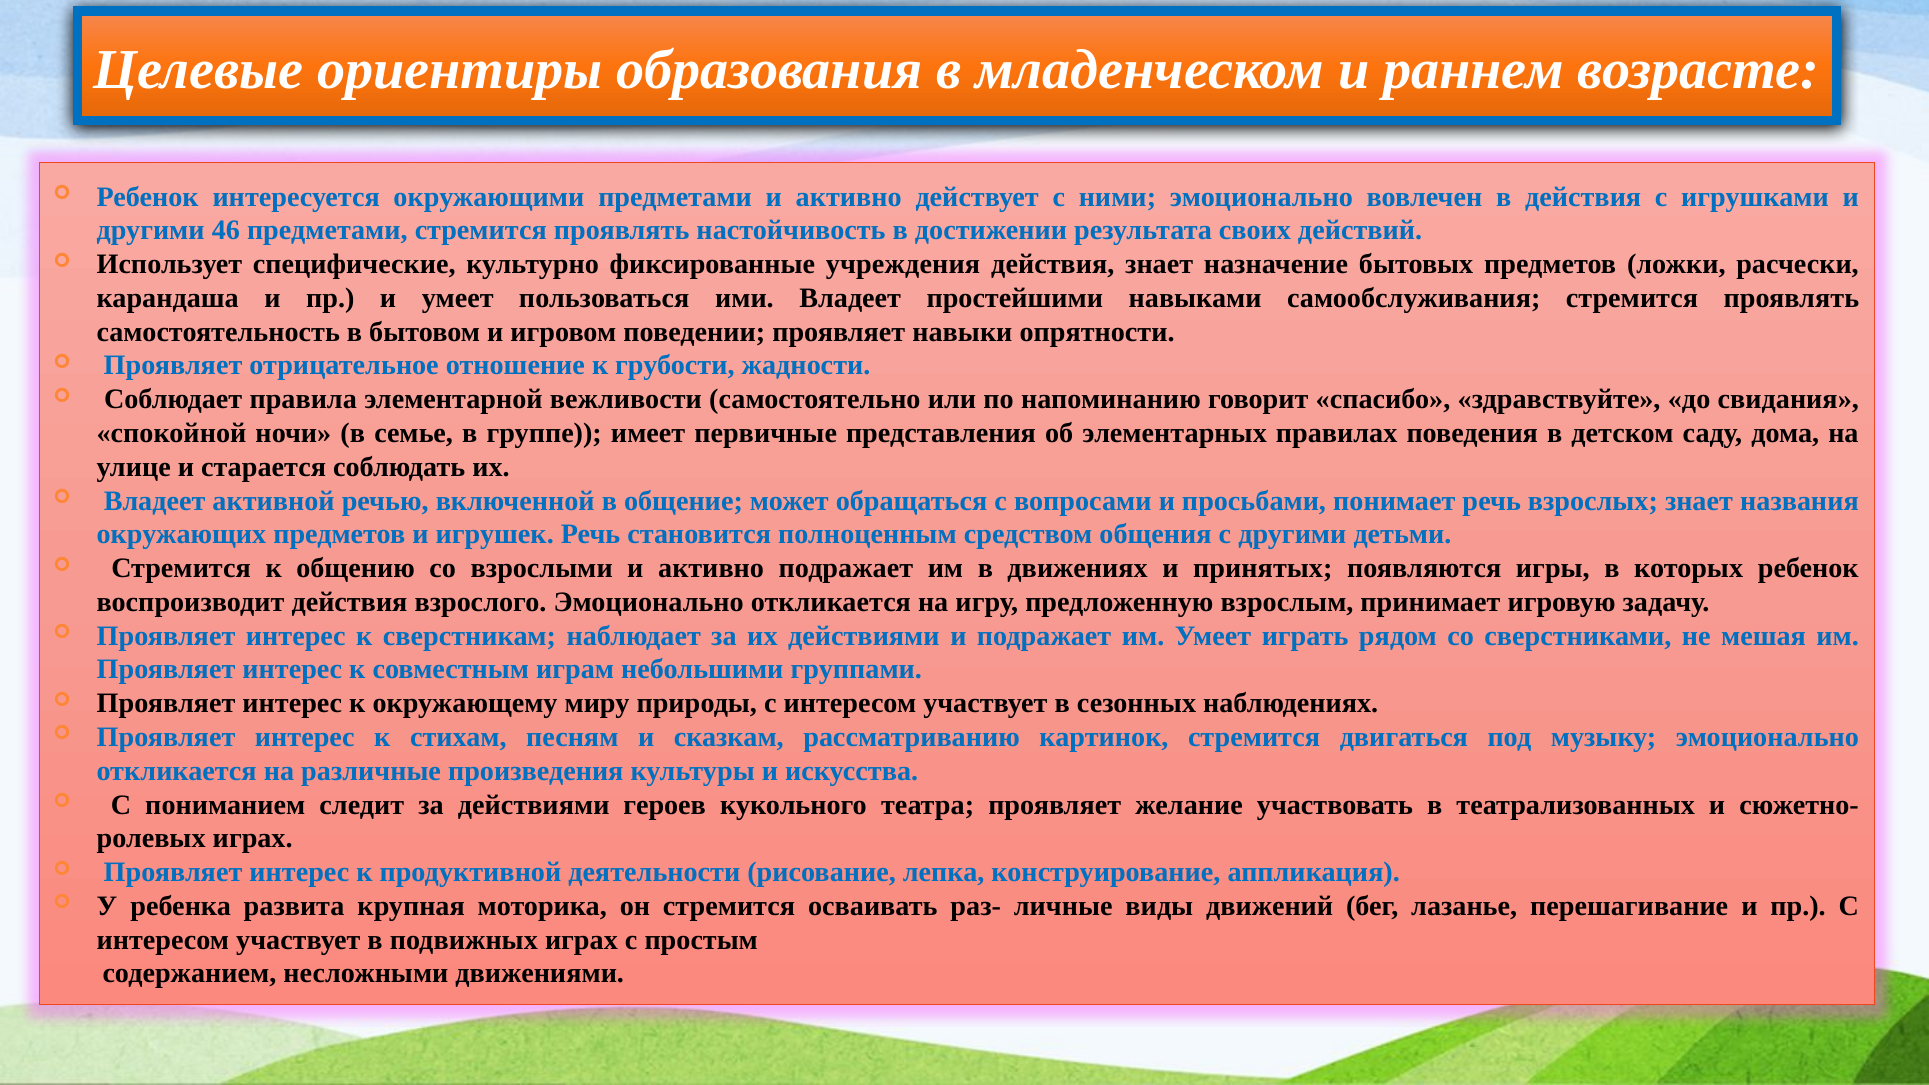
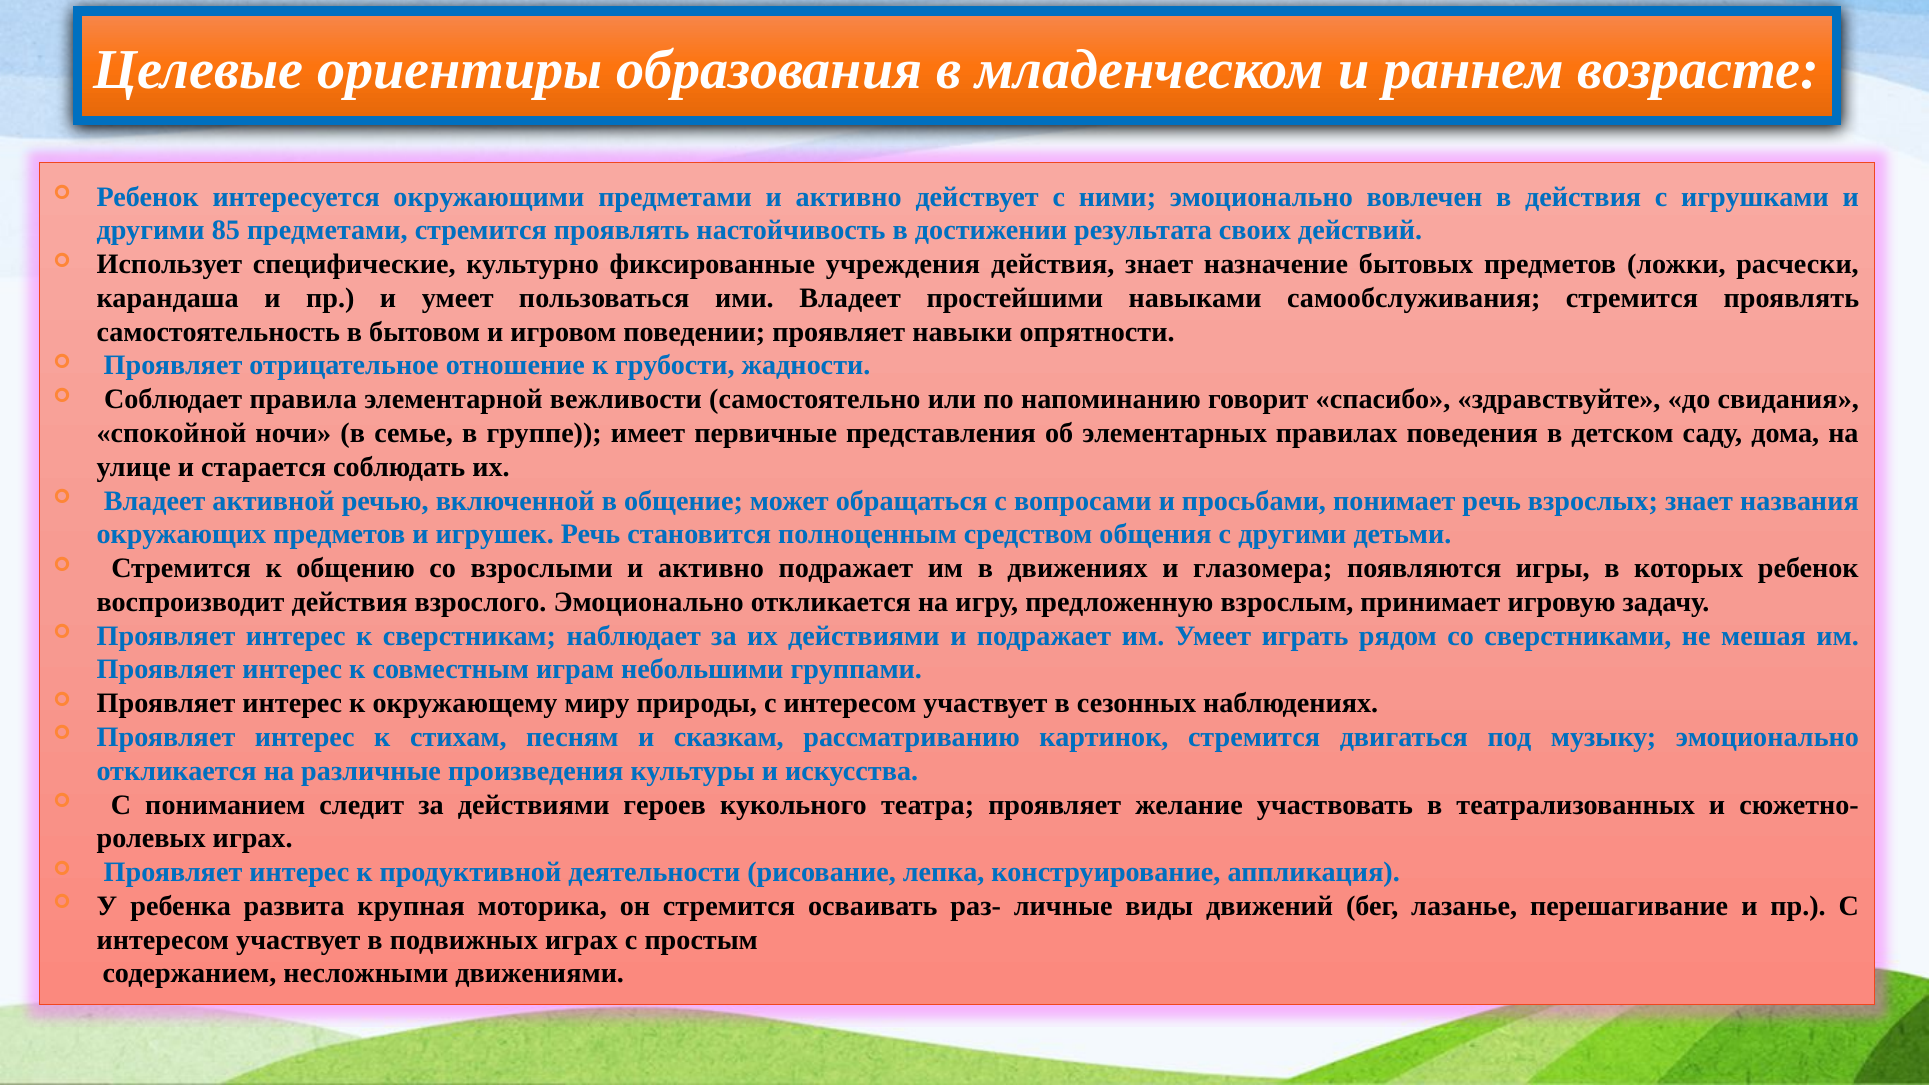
46: 46 -> 85
принятых: принятых -> глазомера
